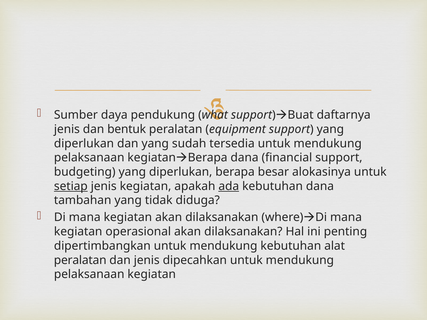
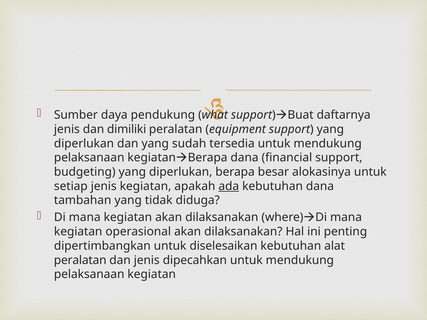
bentuk: bentuk -> dimiliki
setiap underline: present -> none
dipertimbangkan untuk mendukung: mendukung -> diselesaikan
